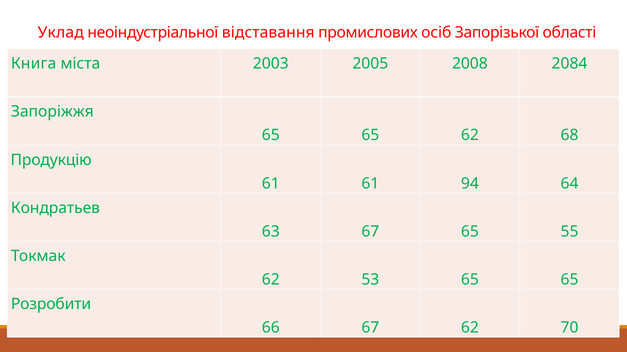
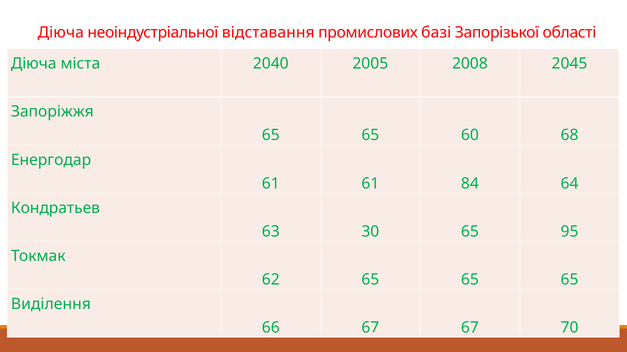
Уклад at (61, 32): Уклад -> Діюча
осіб: осіб -> базі
Книга at (34, 64): Книга -> Діюча
2003: 2003 -> 2040
2084: 2084 -> 2045
65 62: 62 -> 60
Продукцію: Продукцію -> Енергодар
94: 94 -> 84
63 67: 67 -> 30
55: 55 -> 95
62 53: 53 -> 65
Розробити: Розробити -> Виділення
67 62: 62 -> 67
